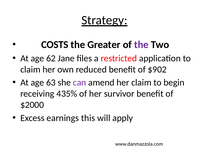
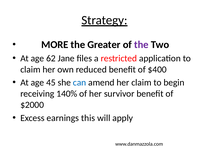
COSTS: COSTS -> MORE
$902: $902 -> $400
63: 63 -> 45
can colour: purple -> blue
435%: 435% -> 140%
